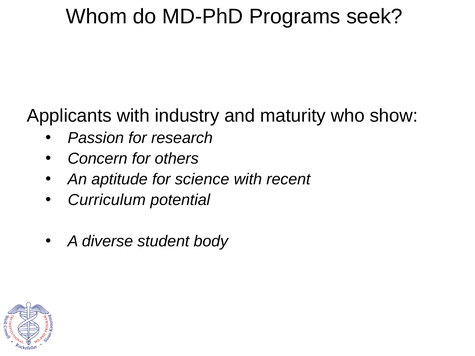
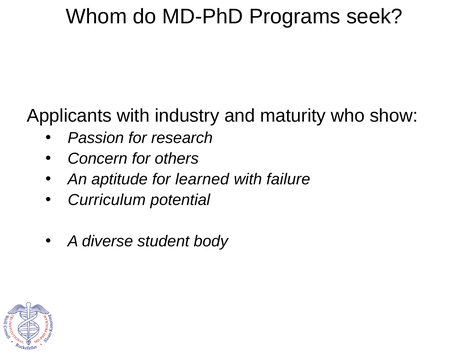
science: science -> learned
recent: recent -> failure
